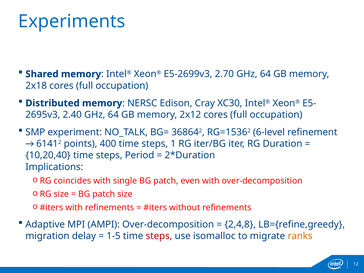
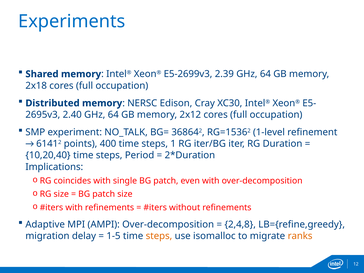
2.70: 2.70 -> 2.39
6-level: 6-level -> 1-level
steps at (159, 236) colour: red -> orange
